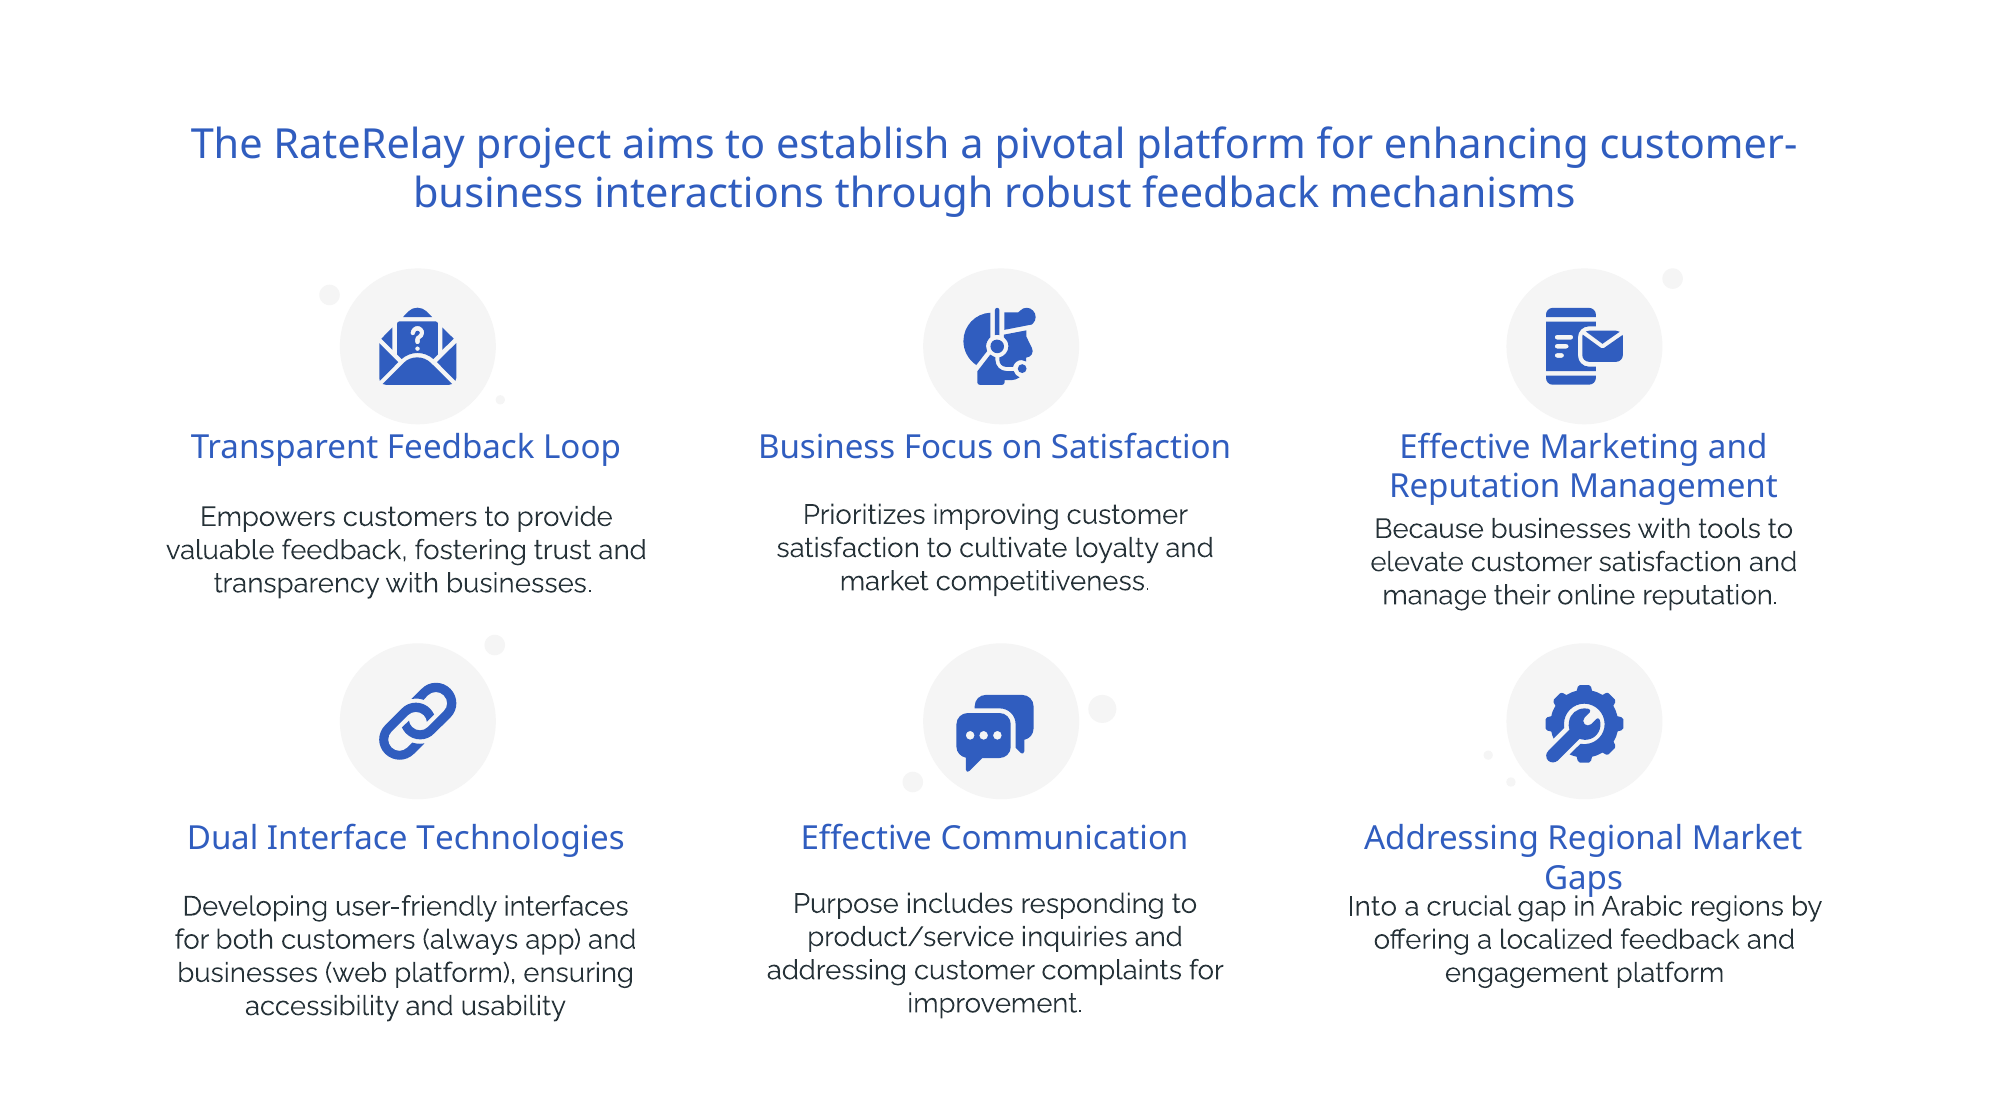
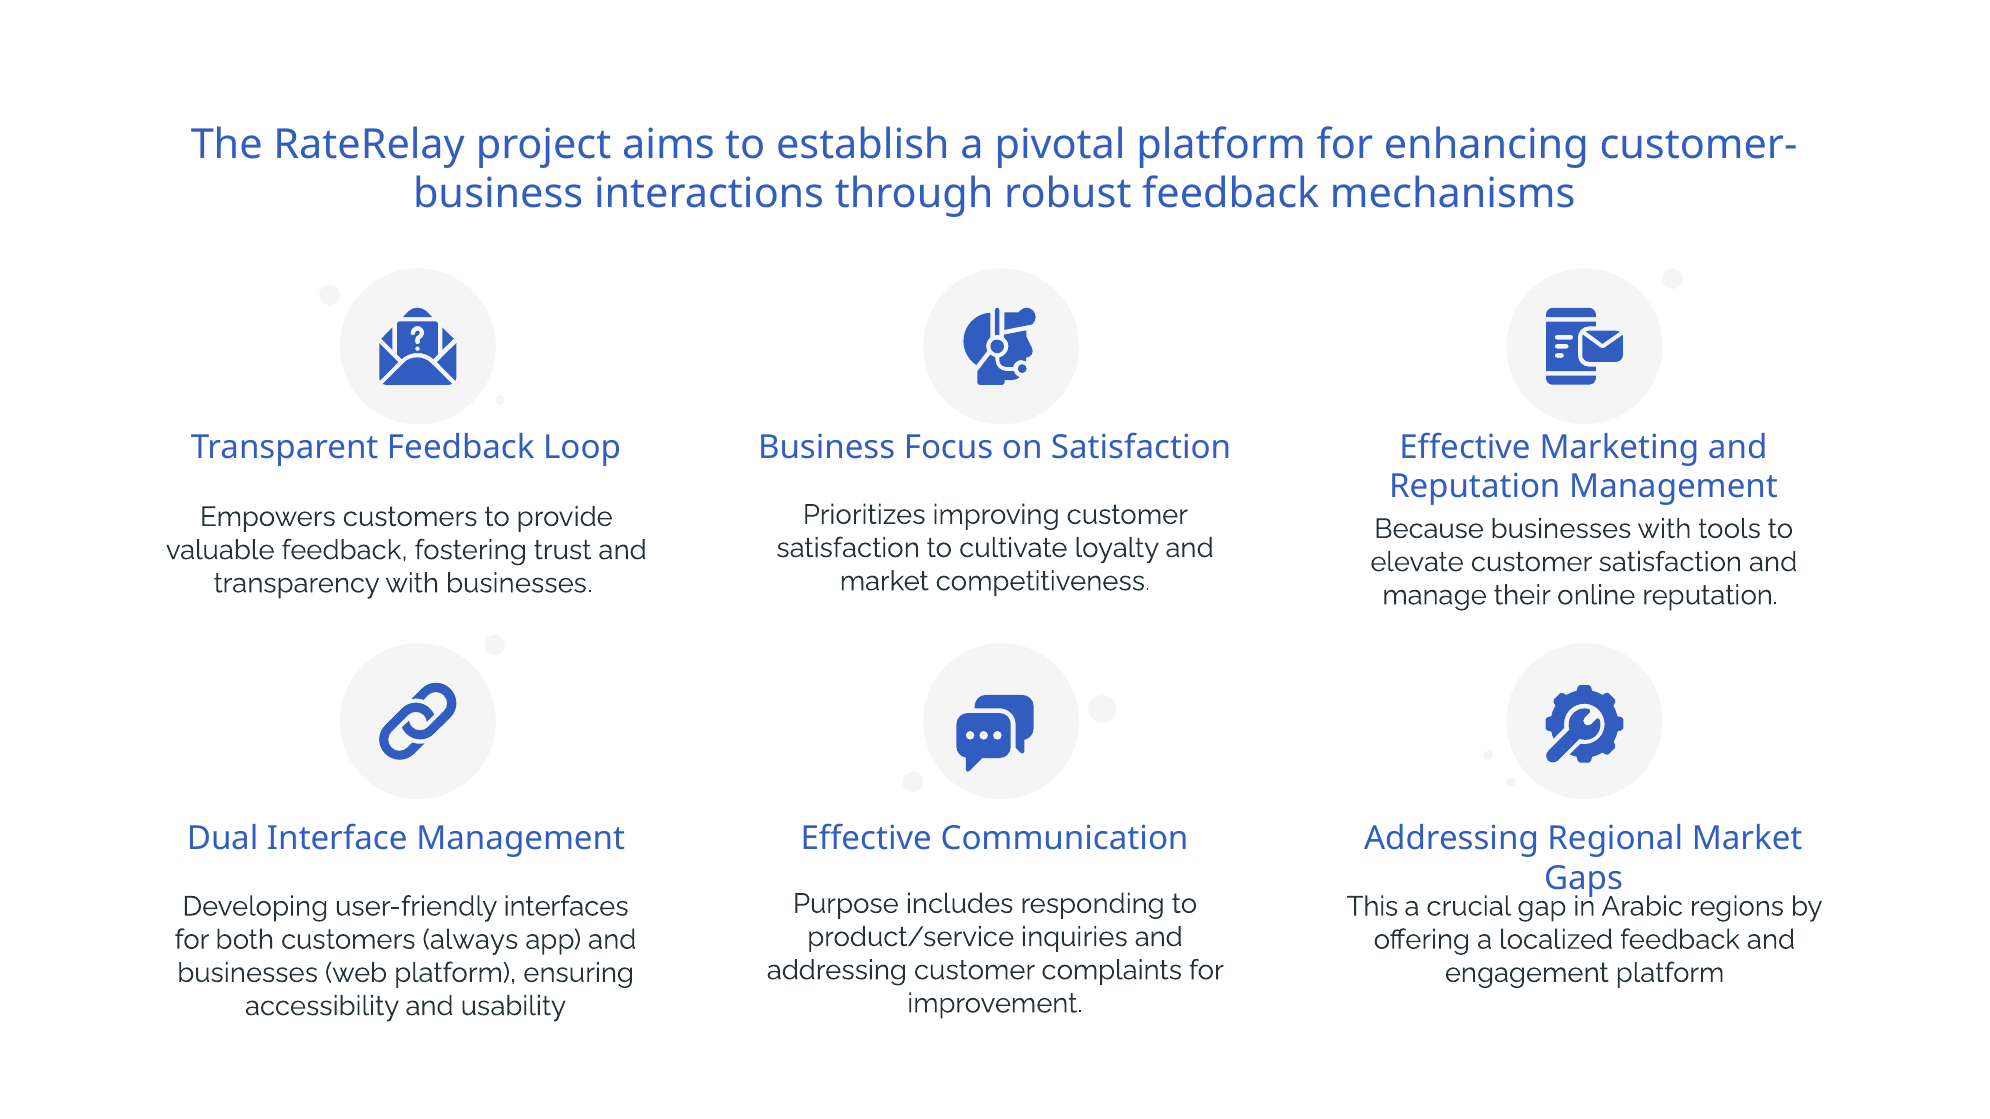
Interface Technologies: Technologies -> Management
Into: Into -> This
